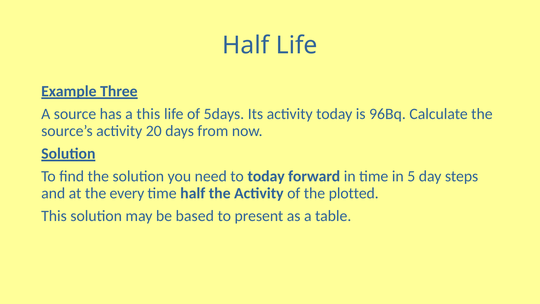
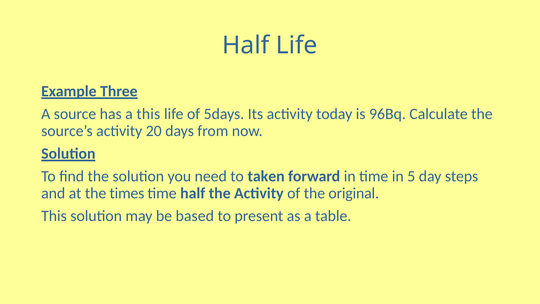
to today: today -> taken
every: every -> times
plotted: plotted -> original
